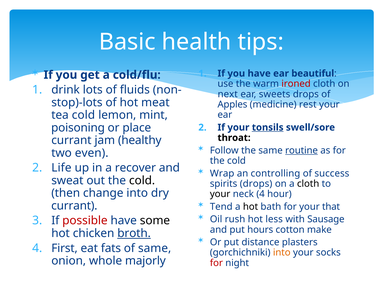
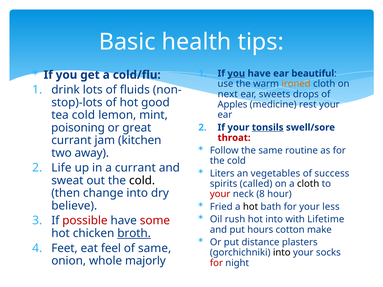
you at (236, 74) underline: none -> present
ironed colour: red -> orange
meat: meat -> good
place: place -> great
throat colour: black -> red
healthy: healthy -> kitchen
routine underline: present -> none
even: even -> away
a recover: recover -> currant
Wrap: Wrap -> Liters
controlling: controlling -> vegetables
spirits drops: drops -> called
your at (220, 194) colour: black -> red
neck 4: 4 -> 8
Tend: Tend -> Fried
that: that -> less
currant at (74, 206): currant -> believe
hot less: less -> into
Sausage: Sausage -> Lifetime
some colour: black -> red
First: First -> Feet
fats: fats -> feel
into at (282, 253) colour: orange -> black
